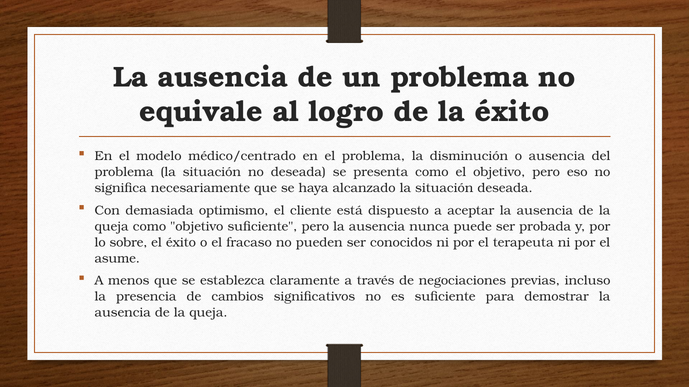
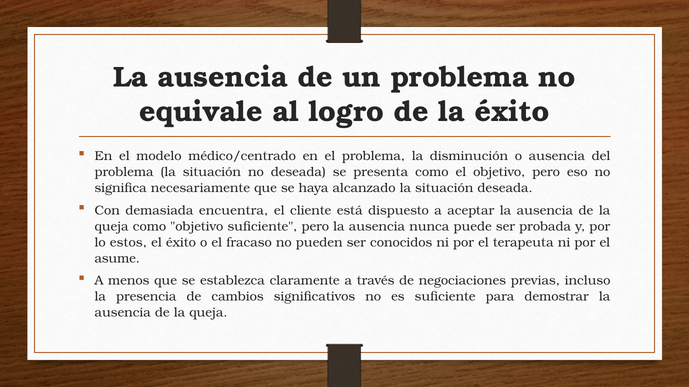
optimismo: optimismo -> encuentra
sobre: sobre -> estos
